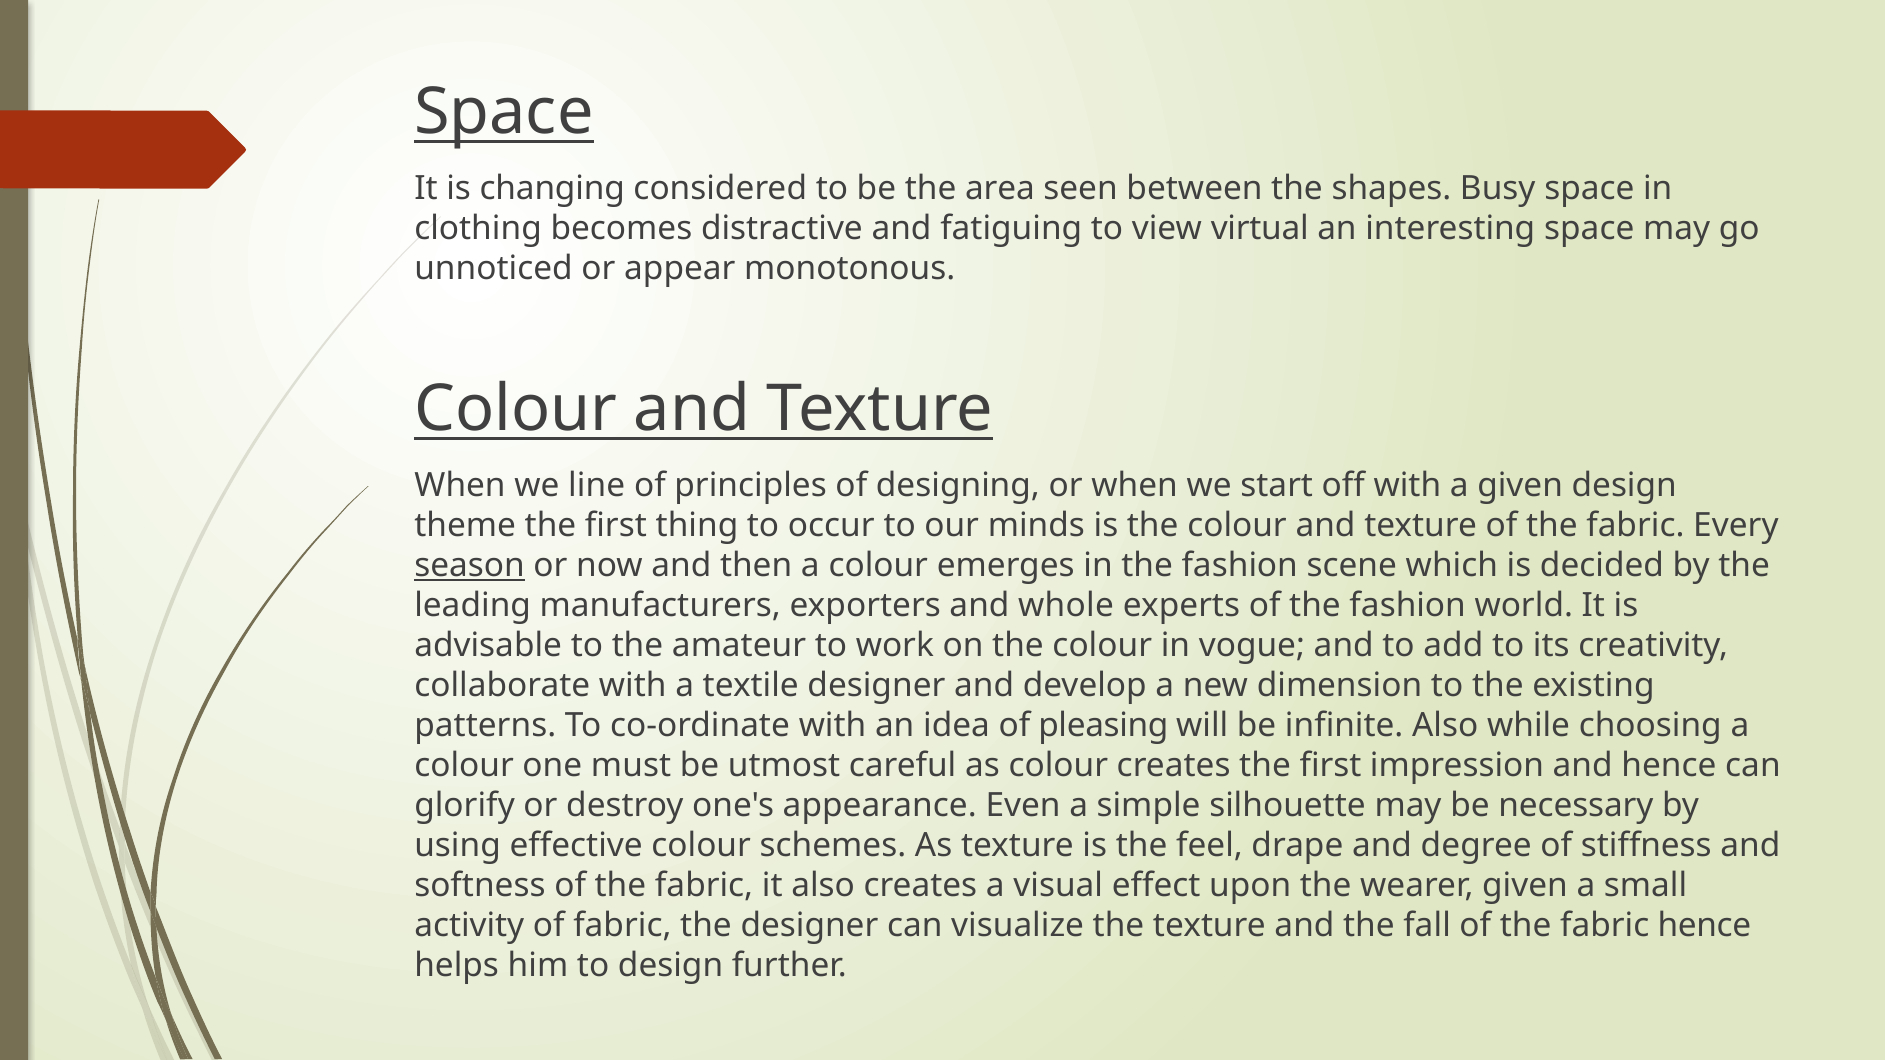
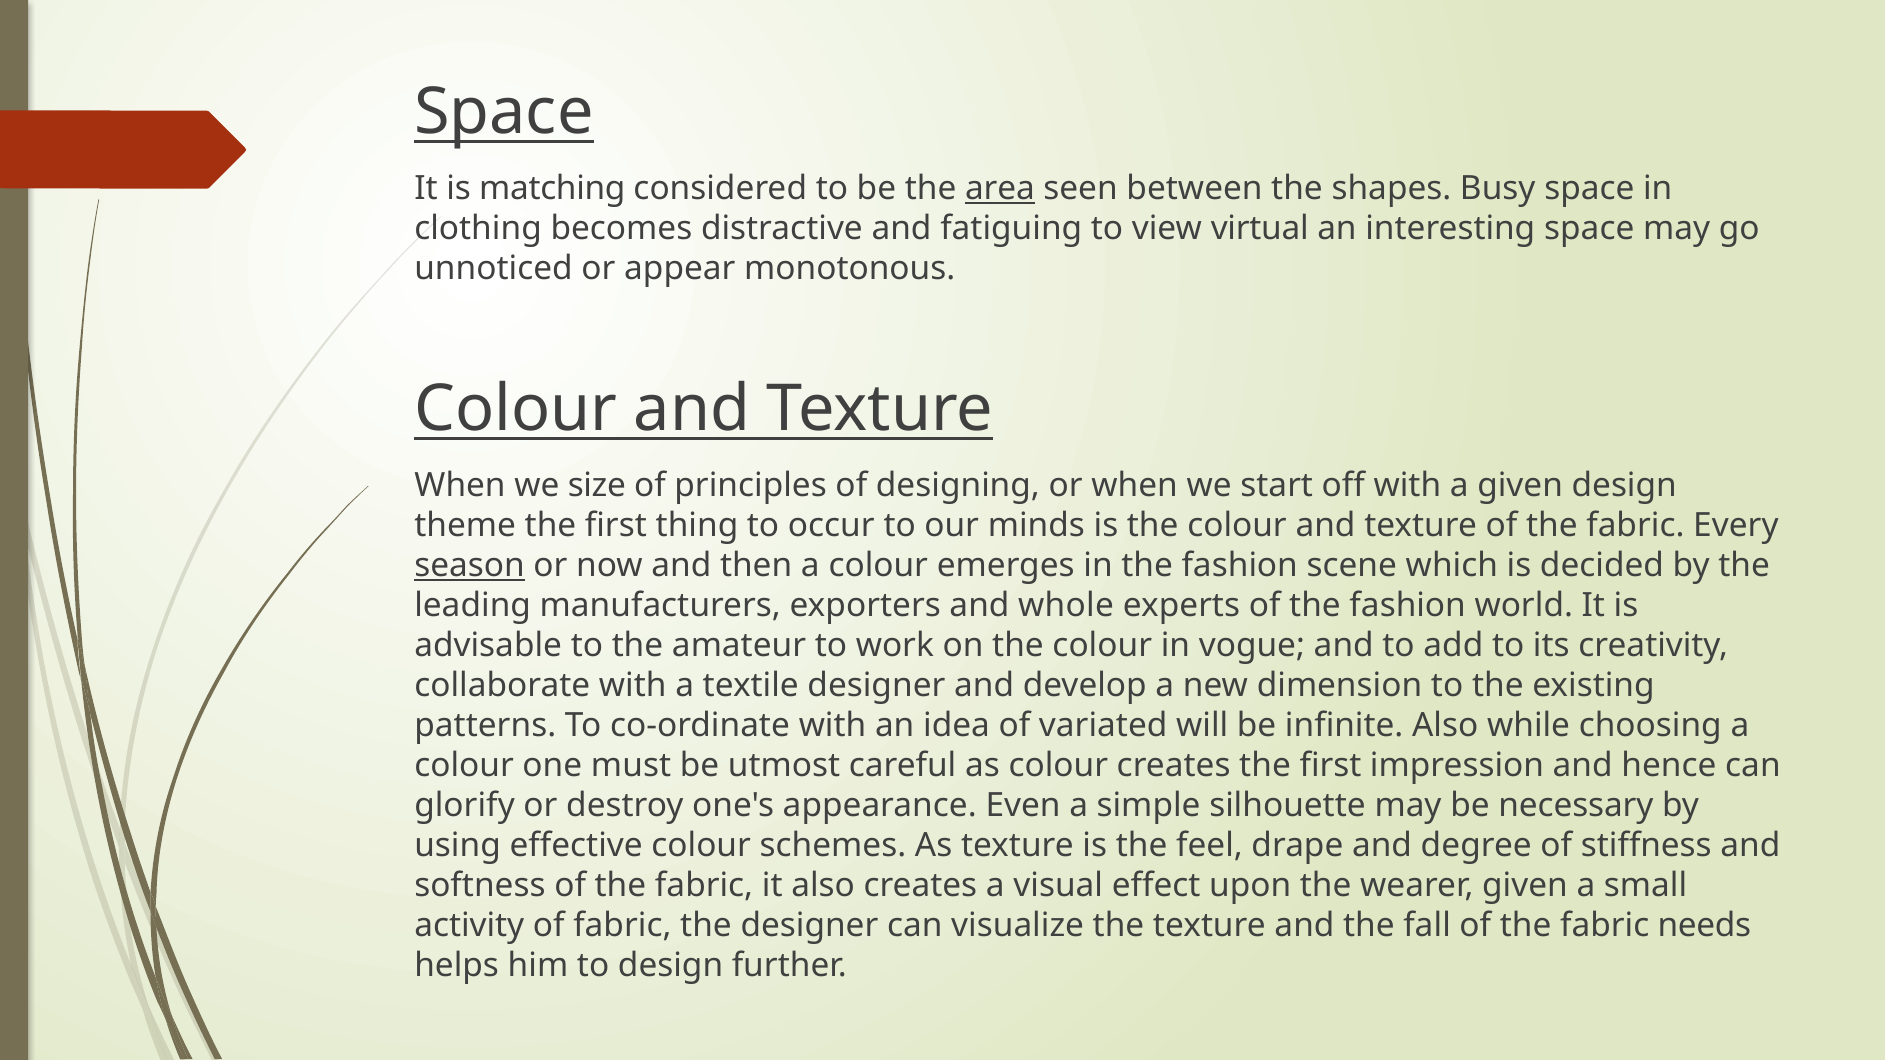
changing: changing -> matching
area underline: none -> present
line: line -> size
pleasing: pleasing -> variated
fabric hence: hence -> needs
